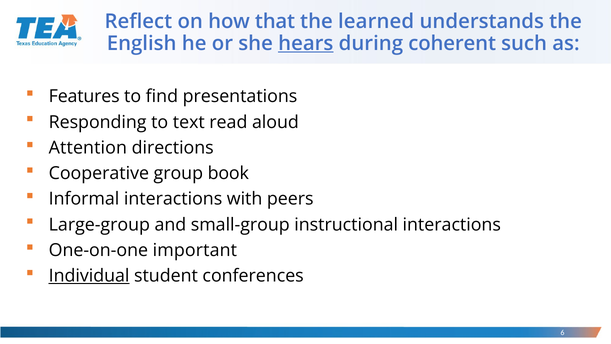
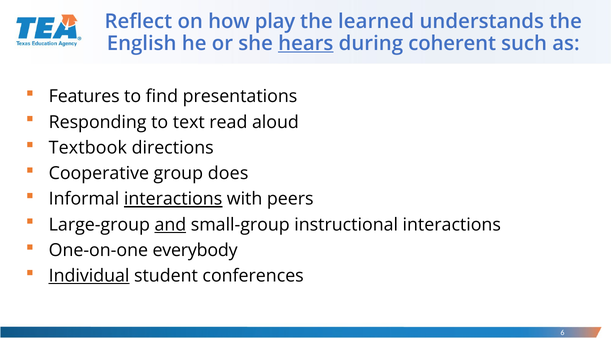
that: that -> play
Attention: Attention -> Textbook
book: book -> does
interactions at (173, 199) underline: none -> present
and underline: none -> present
important: important -> everybody
